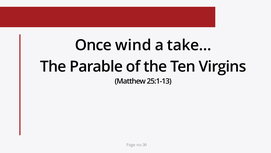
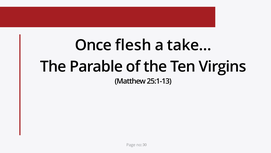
wind: wind -> flesh
